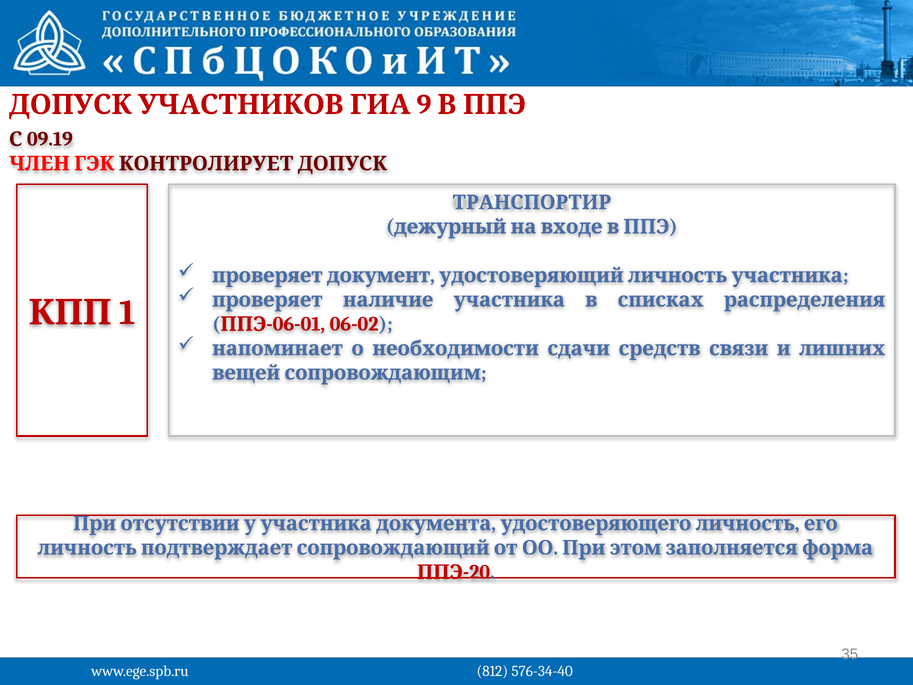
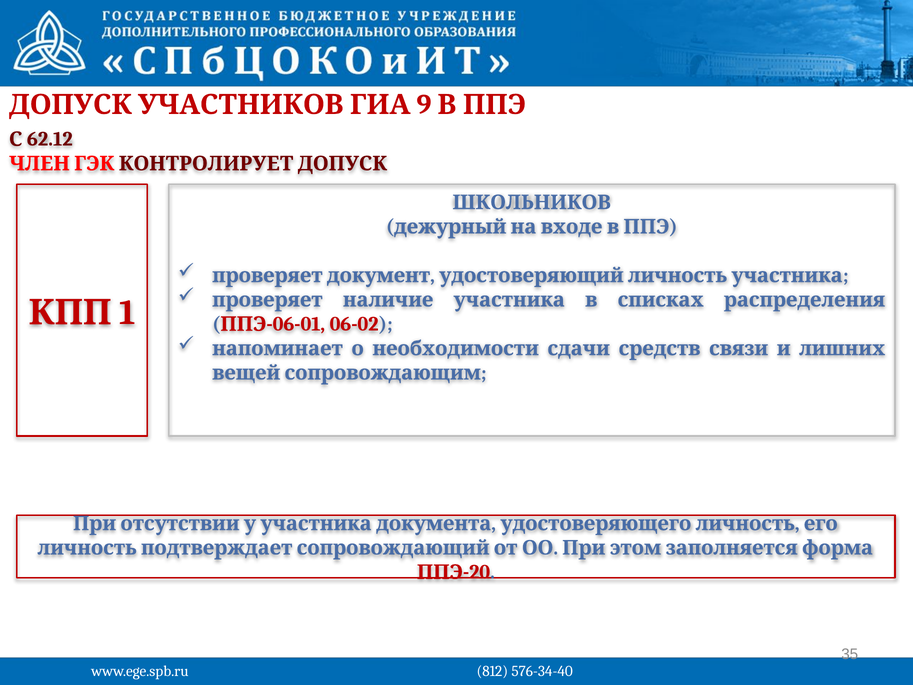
09.19: 09.19 -> 62.12
ТРАНСПОРТИР: ТРАНСПОРТИР -> ШКОЛЬНИКОВ
